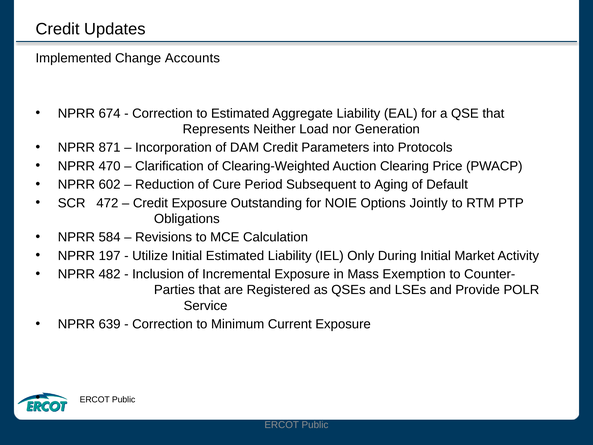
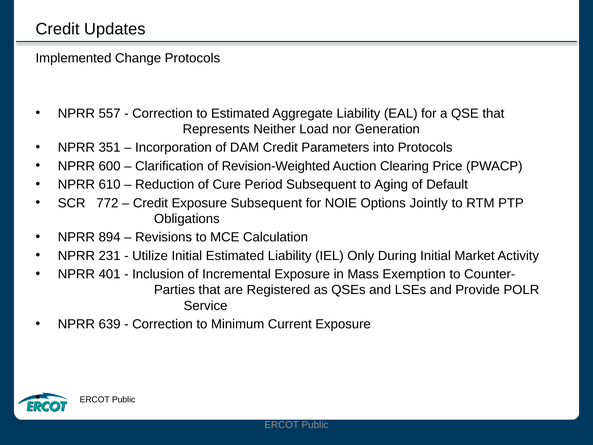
Change Accounts: Accounts -> Protocols
674: 674 -> 557
871: 871 -> 351
470: 470 -> 600
Clearing-Weighted: Clearing-Weighted -> Revision-Weighted
602: 602 -> 610
472: 472 -> 772
Exposure Outstanding: Outstanding -> Subsequent
584: 584 -> 894
197: 197 -> 231
482: 482 -> 401
